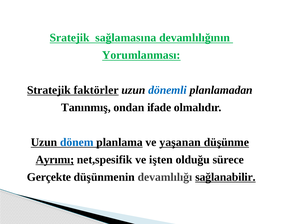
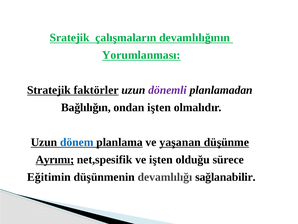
sağlamasına: sağlamasına -> çalışmaların
dönemli colour: blue -> purple
Tanınmış: Tanınmış -> Bağlılığın
ondan ifade: ifade -> işten
Gerçekte: Gerçekte -> Eğitimin
sağlanabilir underline: present -> none
